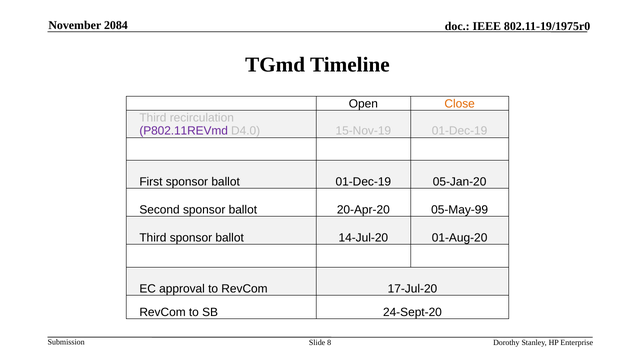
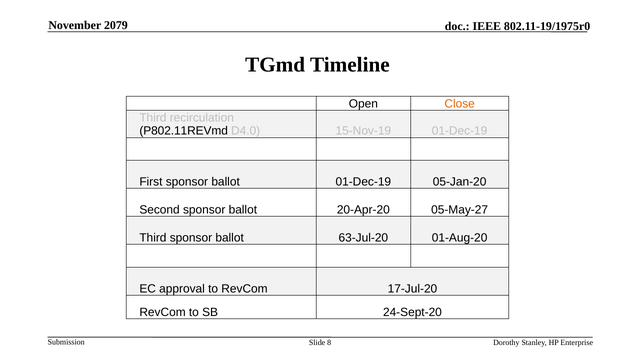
2084: 2084 -> 2079
P802.11REVmd colour: purple -> black
05-May-99: 05-May-99 -> 05-May-27
14-Jul-20: 14-Jul-20 -> 63-Jul-20
